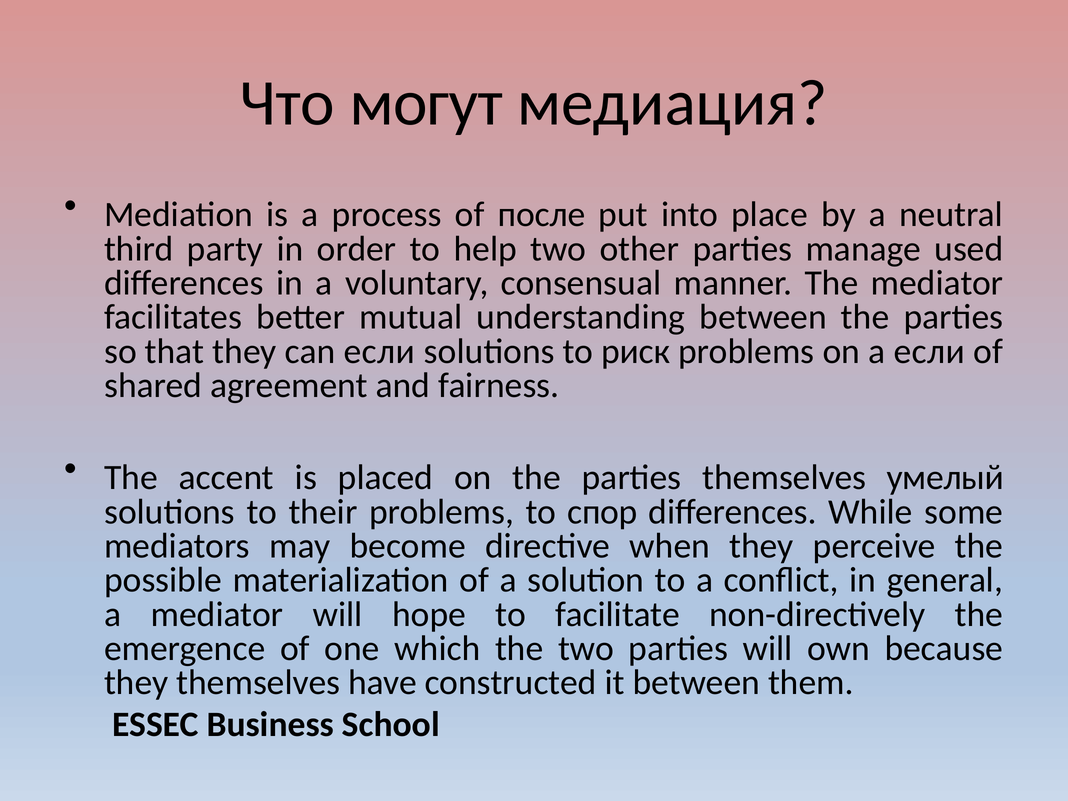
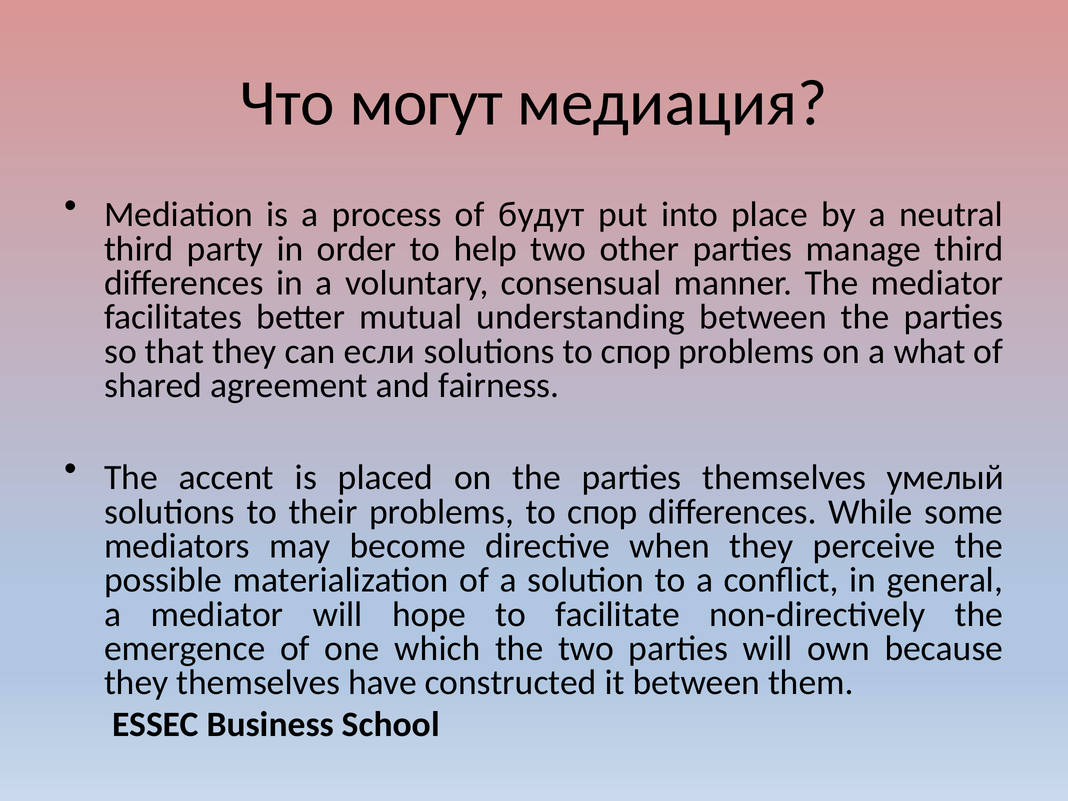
после: после -> будут
manage used: used -> third
solutions to риск: риск -> спор
a если: если -> what
